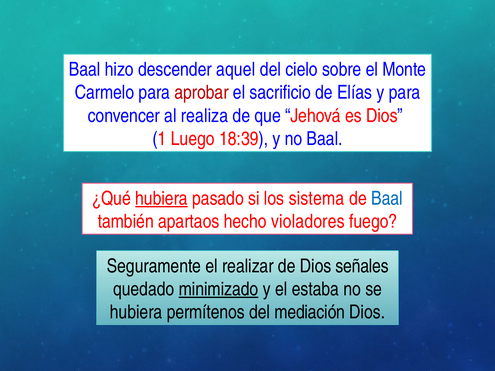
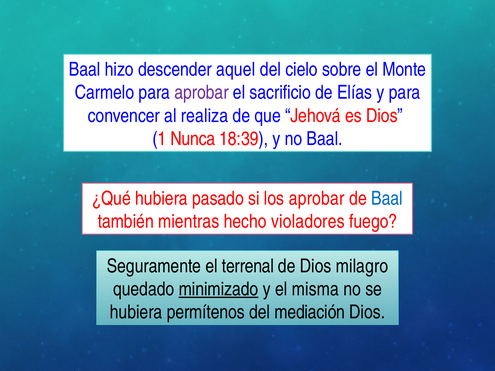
aprobar at (202, 93) colour: red -> purple
Luego: Luego -> Nunca
hubiera at (161, 198) underline: present -> none
los sistema: sistema -> aprobar
apartaos: apartaos -> mientras
realizar: realizar -> terrenal
señales: señales -> milagro
estaba: estaba -> misma
